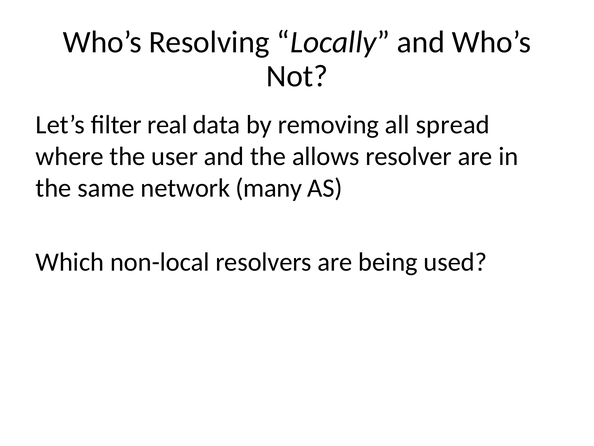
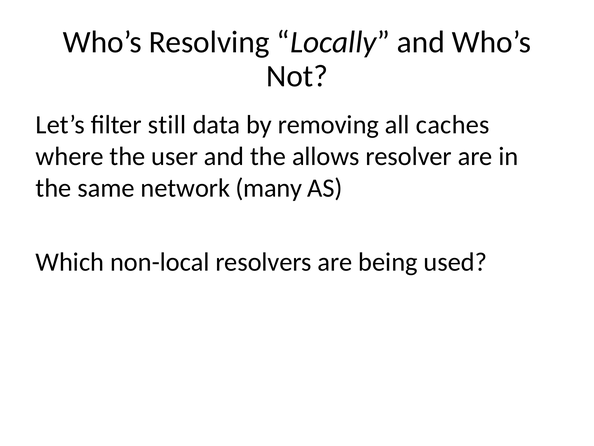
real: real -> still
spread: spread -> caches
